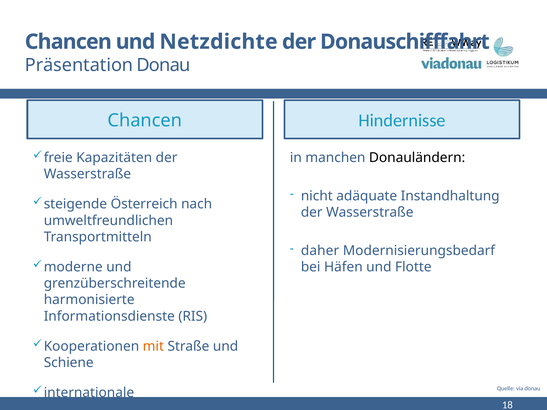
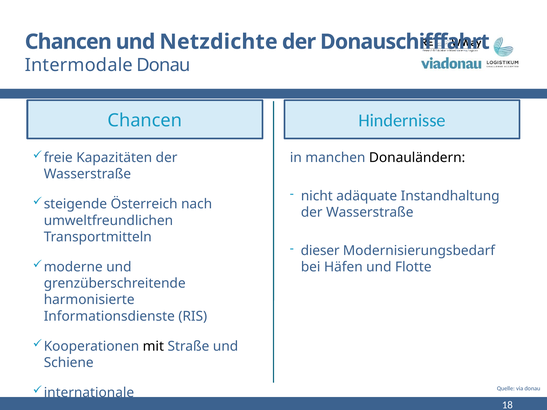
Präsentation: Präsentation -> Intermodale
daher: daher -> dieser
mit colour: orange -> black
